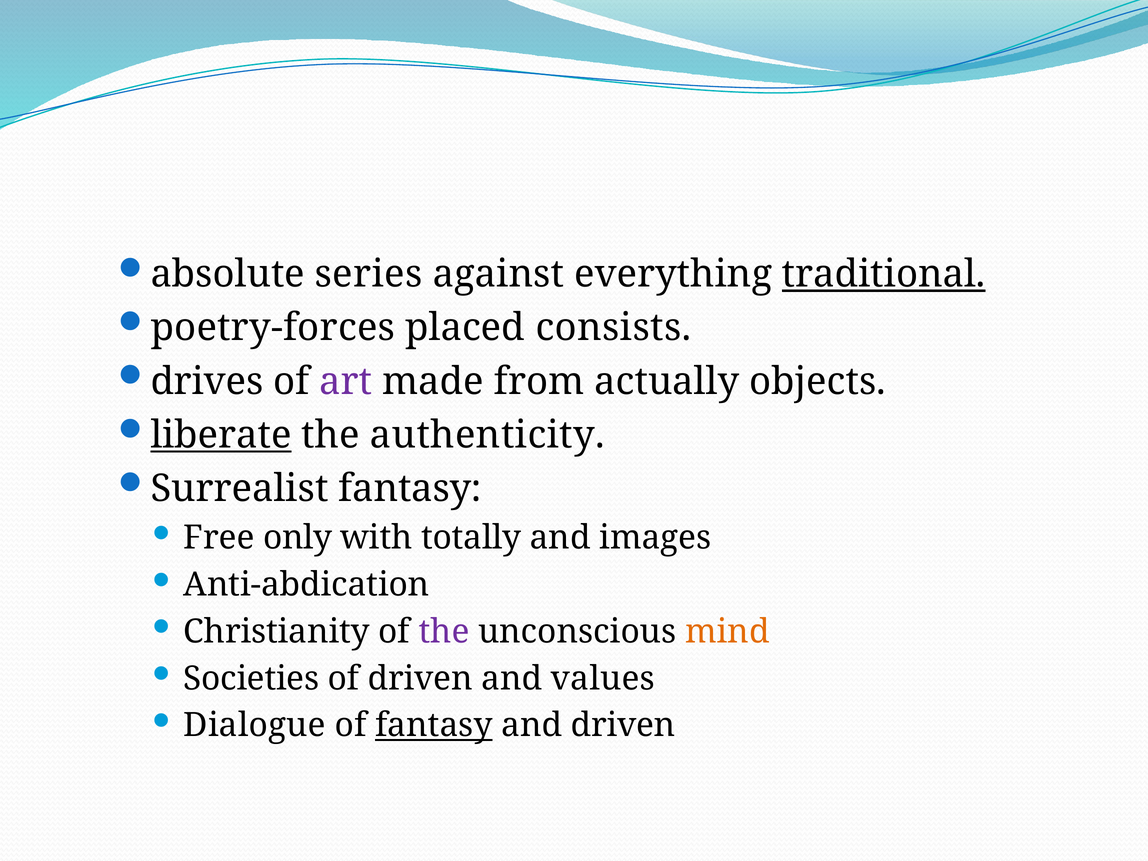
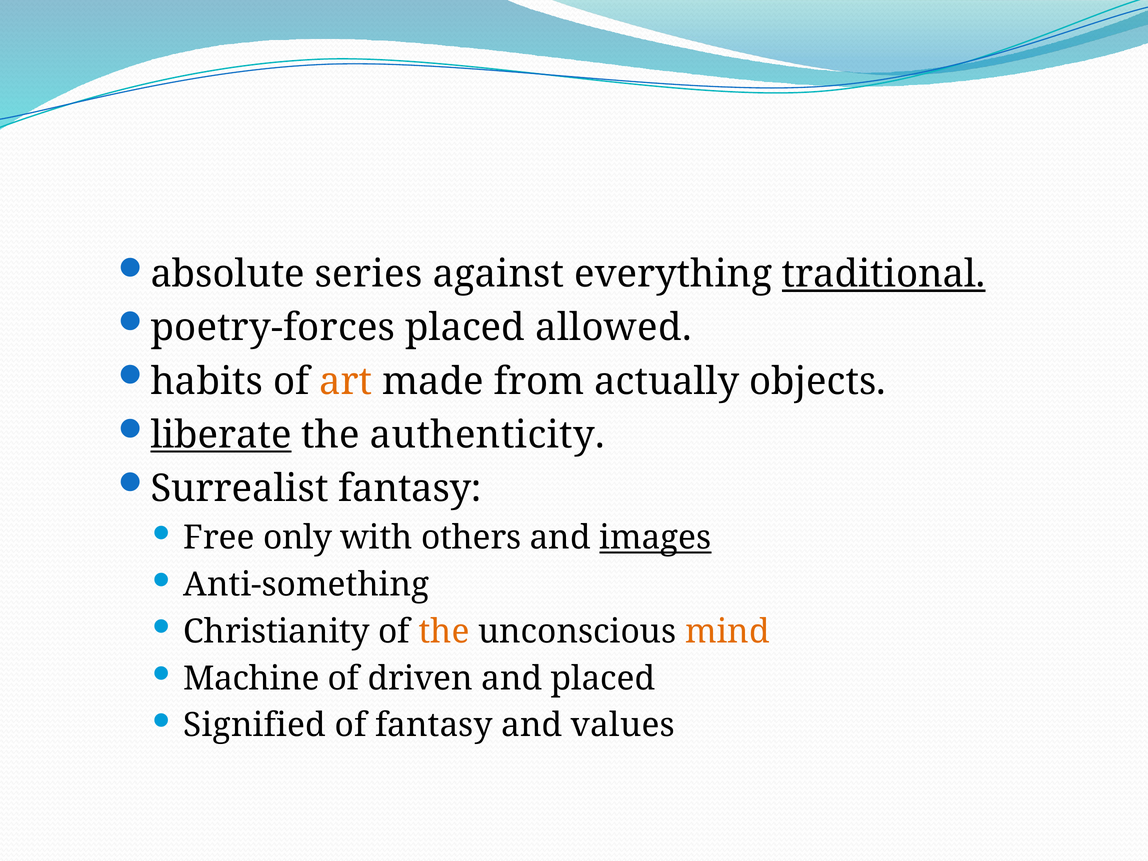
consists: consists -> allowed
drives: drives -> habits
art colour: purple -> orange
totally: totally -> others
images underline: none -> present
Anti-abdication: Anti-abdication -> Anti-something
the at (444, 632) colour: purple -> orange
Societies: Societies -> Machine
and values: values -> placed
Dialogue: Dialogue -> Signified
fantasy at (434, 725) underline: present -> none
and driven: driven -> values
